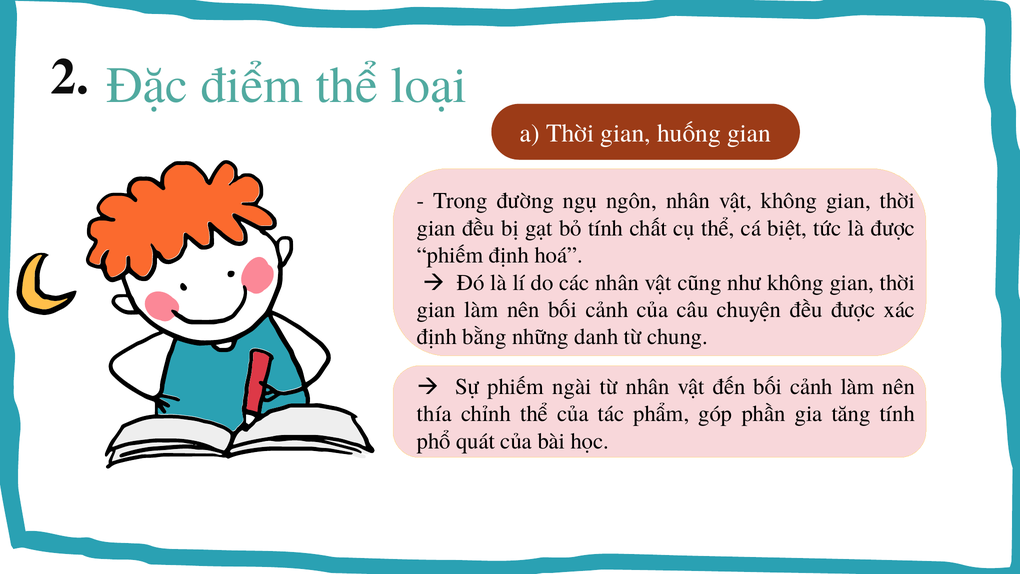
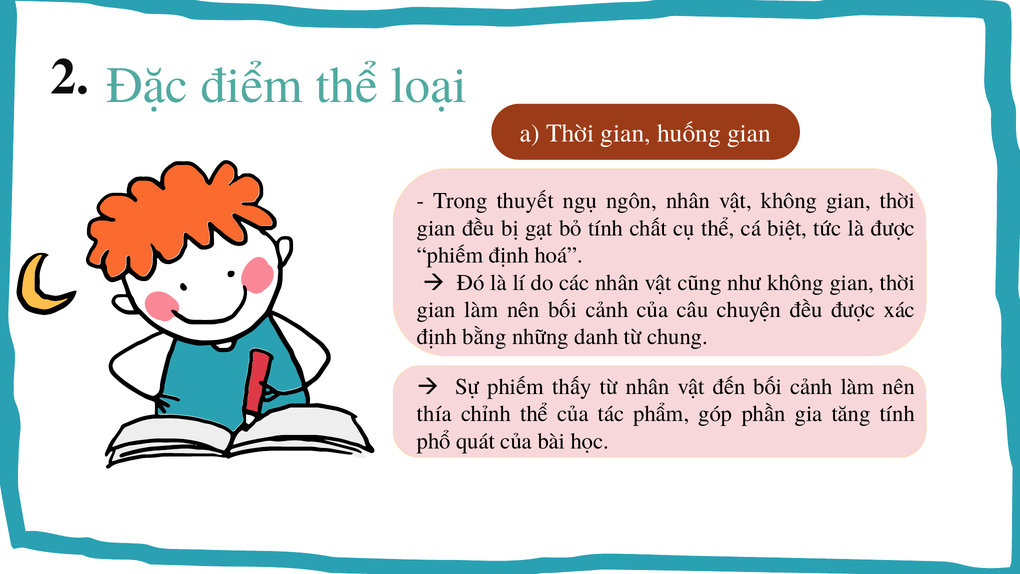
đường: đường -> thuyết
ngài: ngài -> thấy
